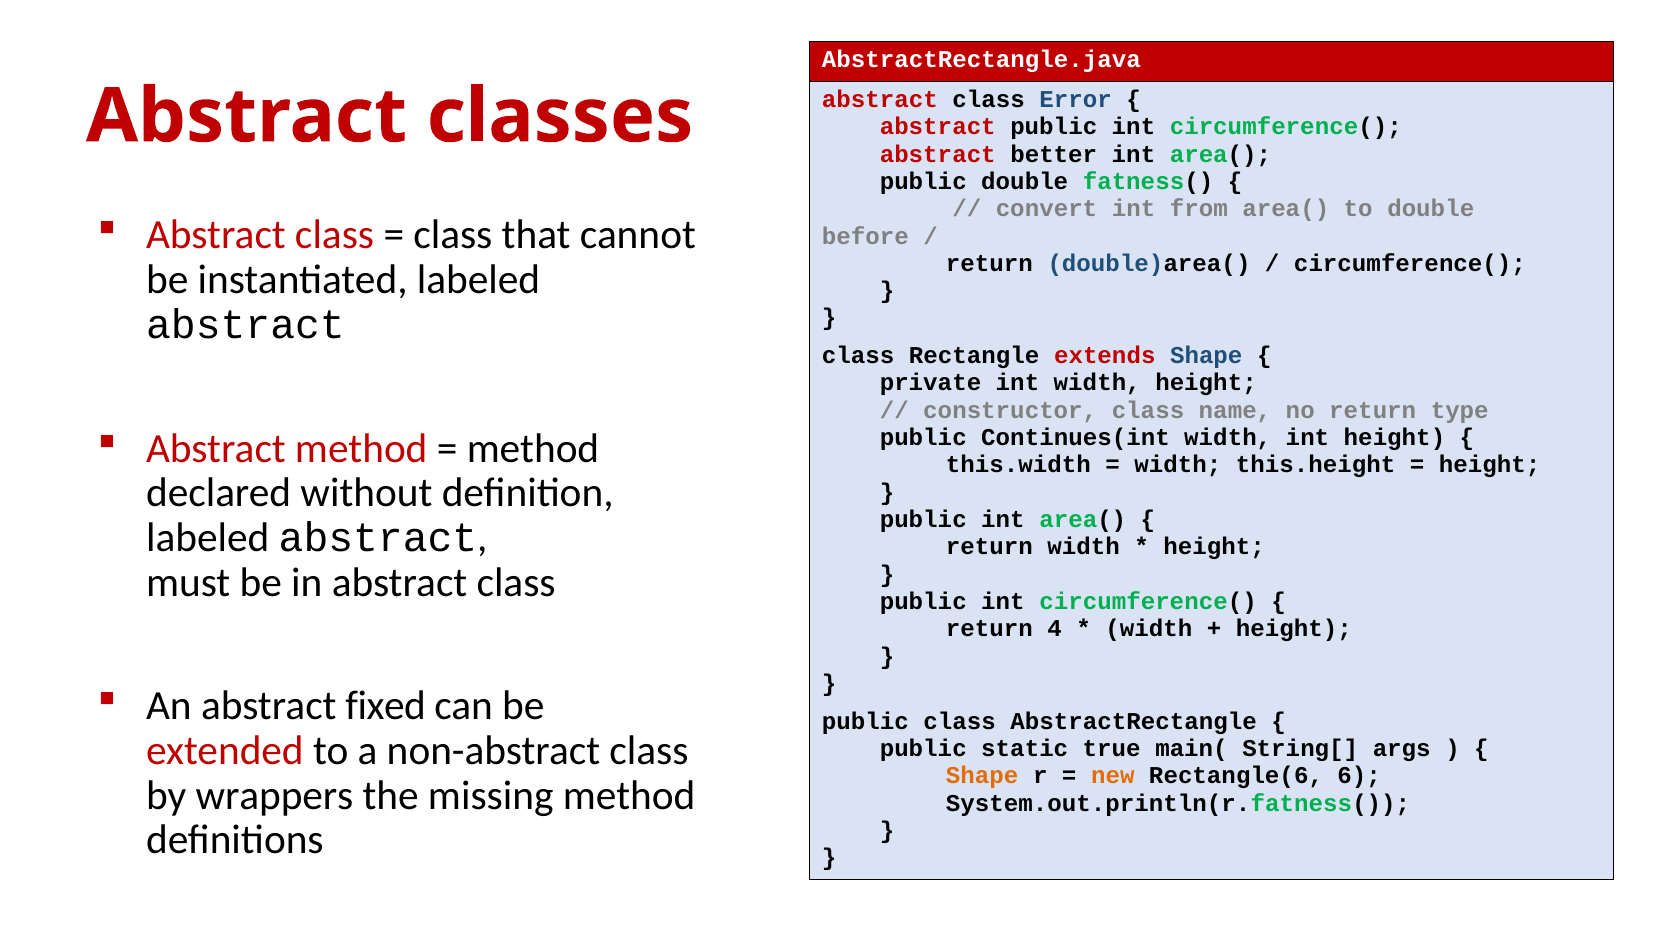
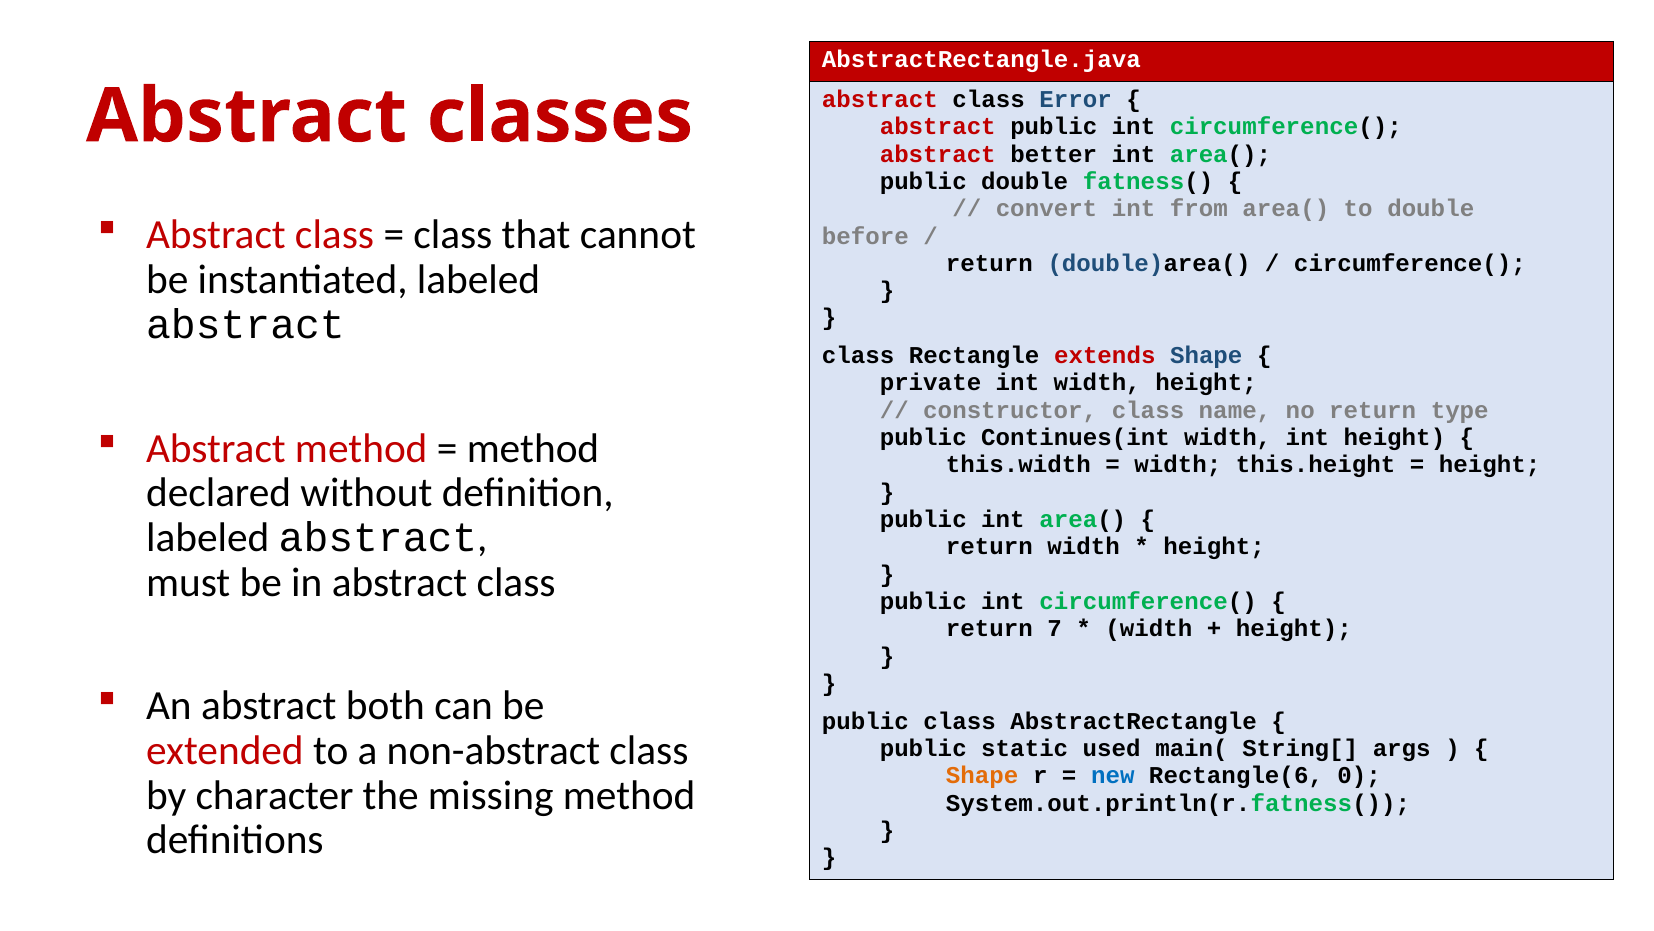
4: 4 -> 7
fixed: fixed -> both
true: true -> used
new colour: orange -> blue
6: 6 -> 0
wrappers: wrappers -> character
